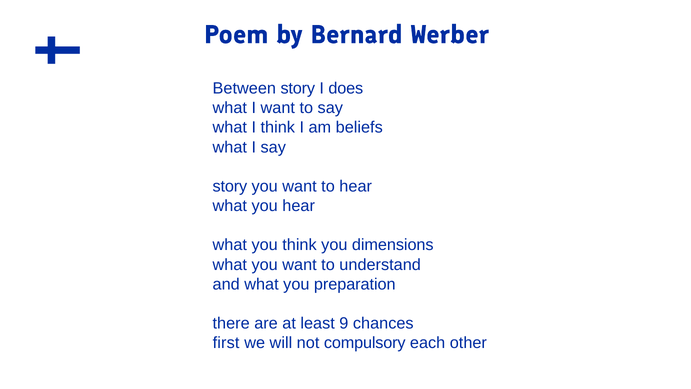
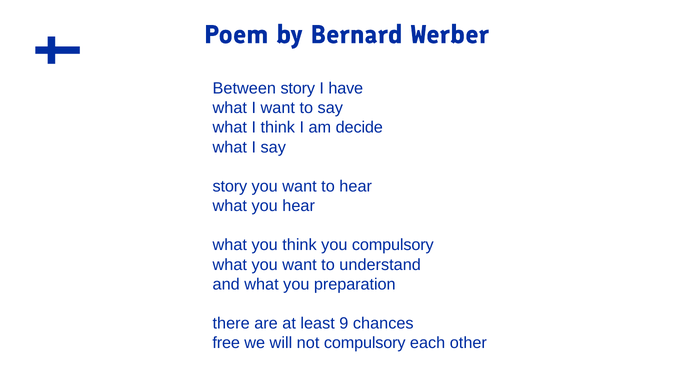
does: does -> have
beliefs: beliefs -> decide
you dimensions: dimensions -> compulsory
first: first -> free
